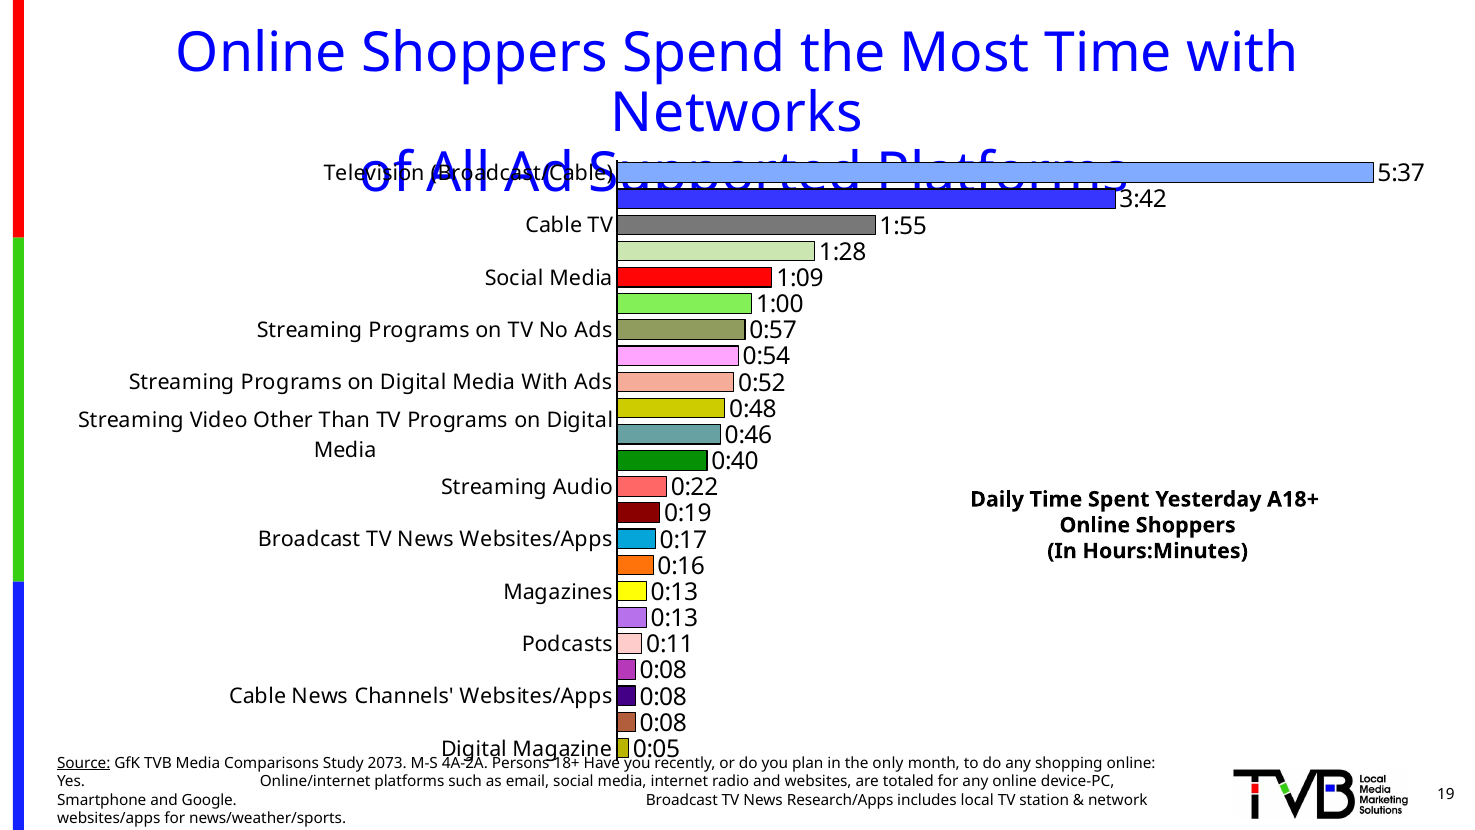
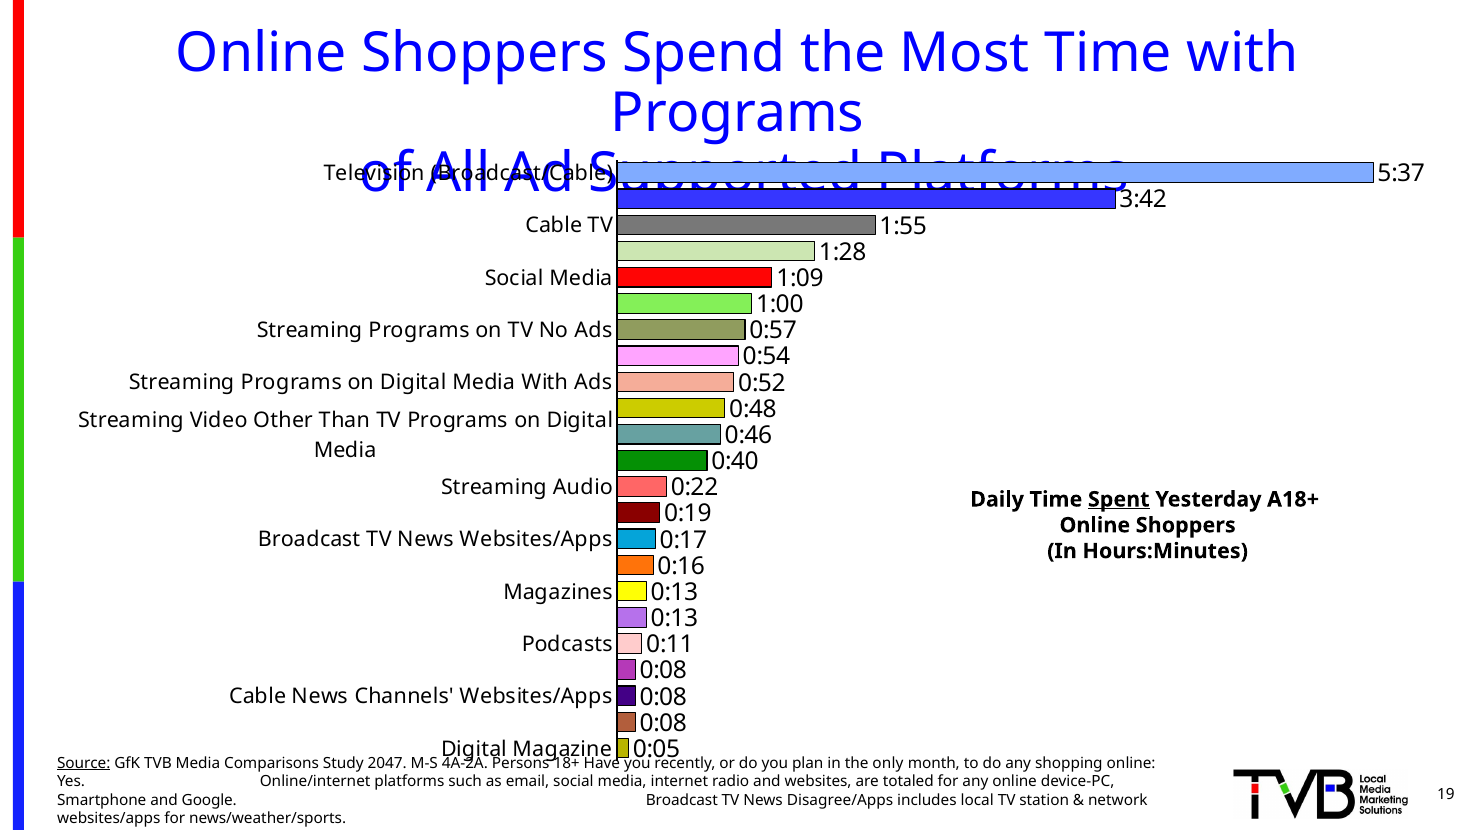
Networks at (737, 113): Networks -> Programs
Spent underline: none -> present
2073: 2073 -> 2047
Research/Apps: Research/Apps -> Disagree/Apps
